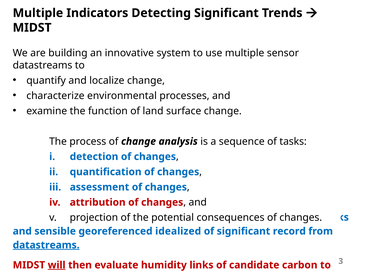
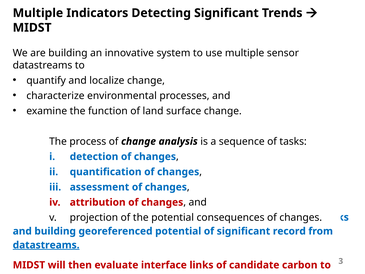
and sensible: sensible -> building
georeferenced idealized: idealized -> potential
will at (57, 265) underline: present -> none
humidity: humidity -> interface
